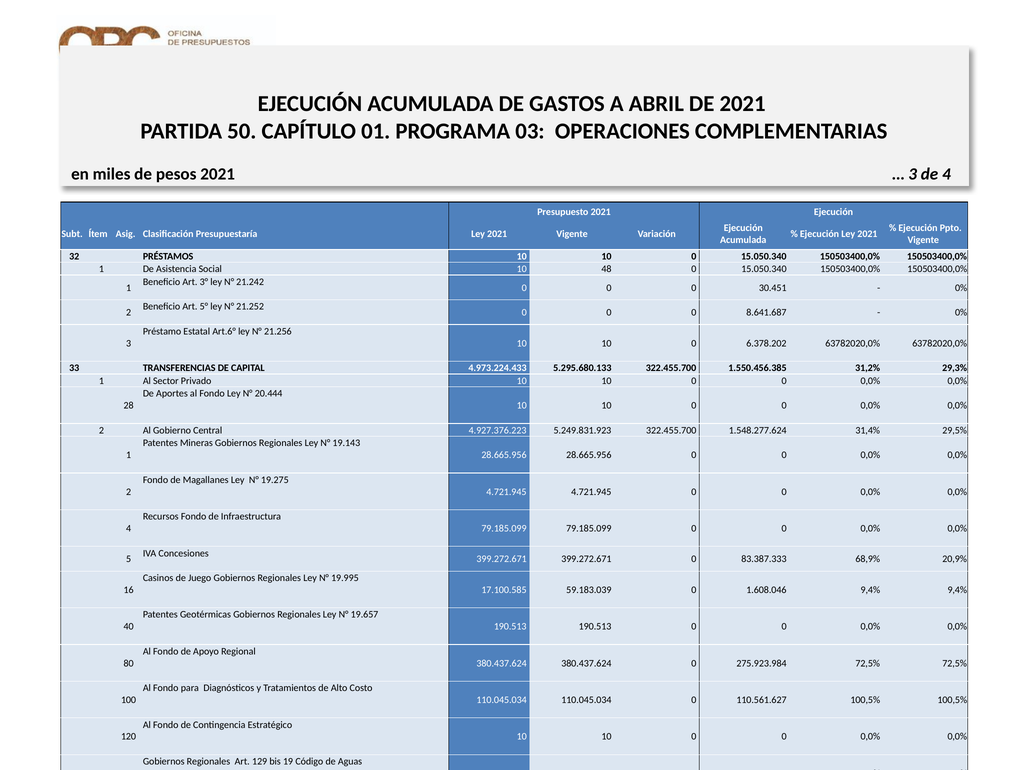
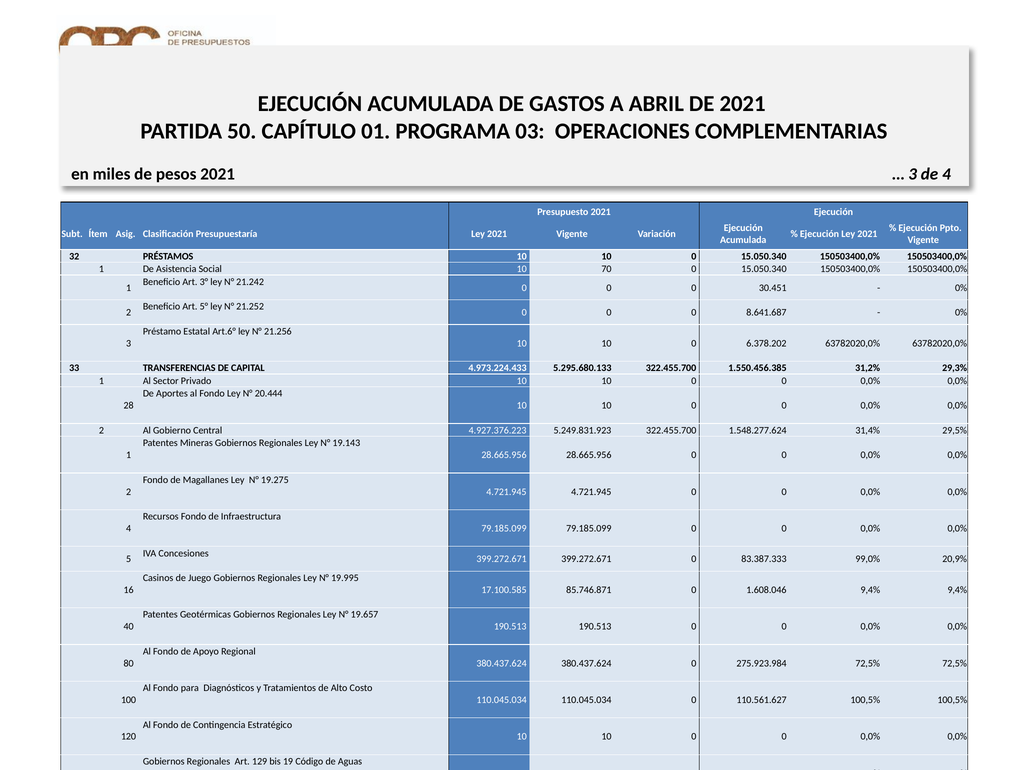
48: 48 -> 70
68,9%: 68,9% -> 99,0%
59.183.039: 59.183.039 -> 85.746.871
